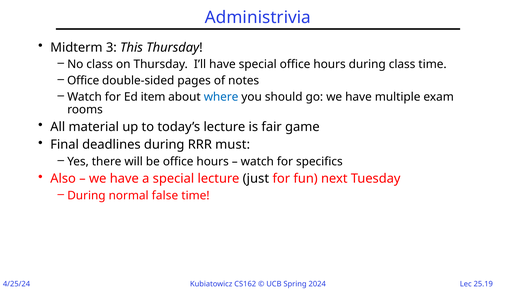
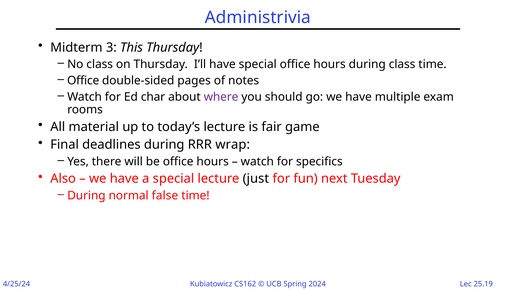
item: item -> char
where colour: blue -> purple
must: must -> wrap
